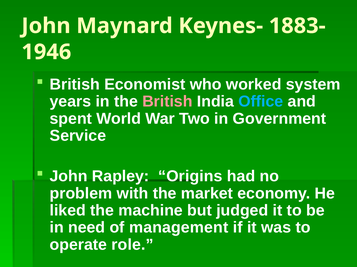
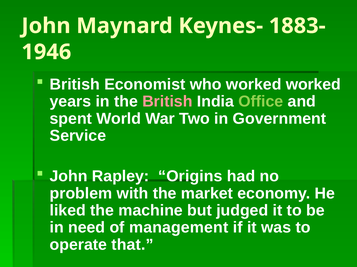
worked system: system -> worked
Office colour: light blue -> light green
role: role -> that
